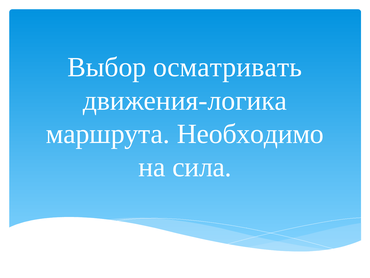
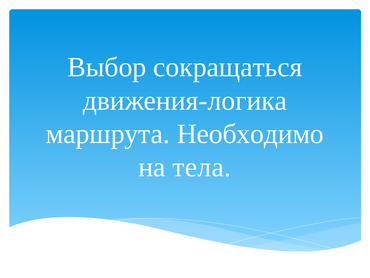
осматривать: осматривать -> сокращаться
сила: сила -> тела
